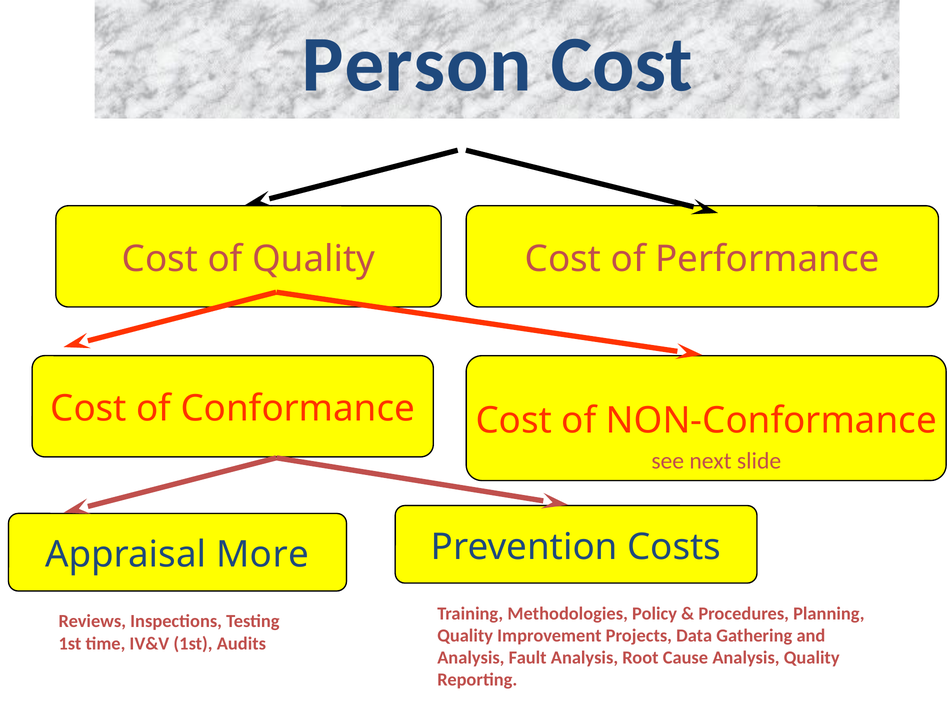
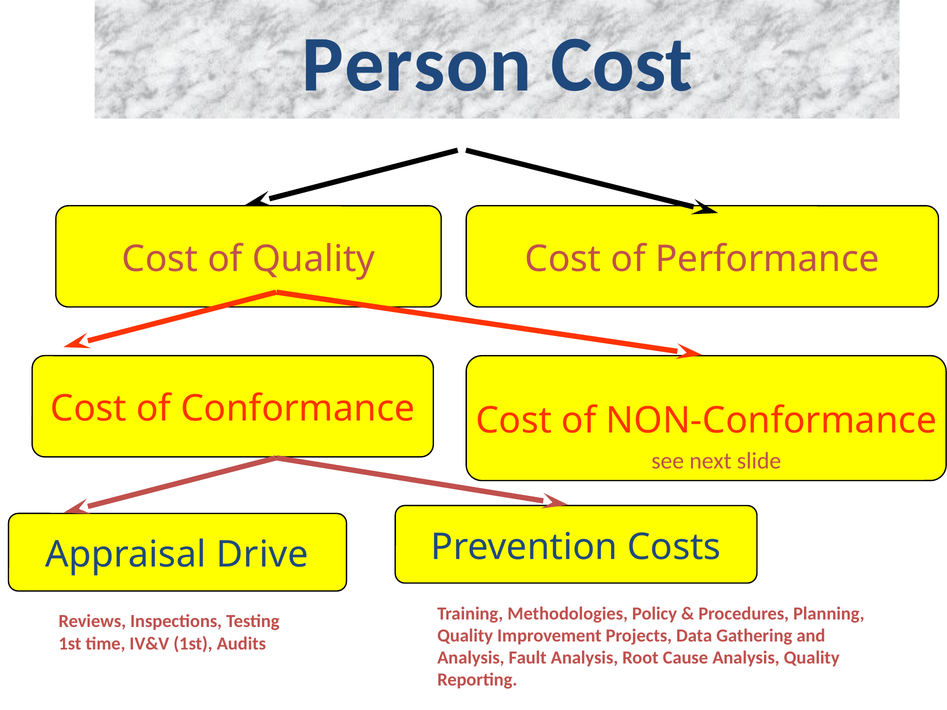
More: More -> Drive
